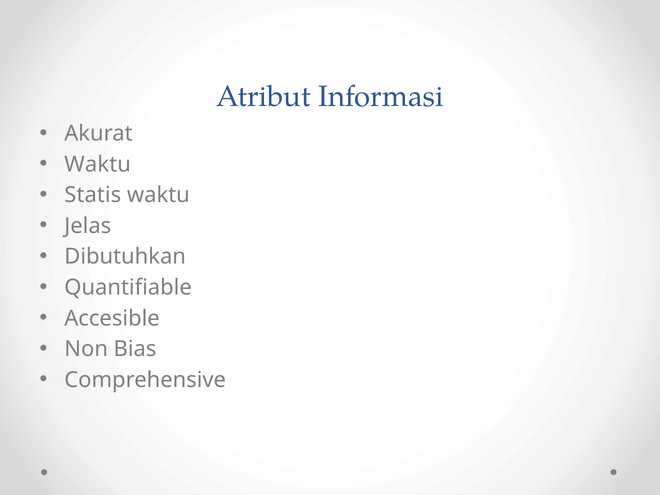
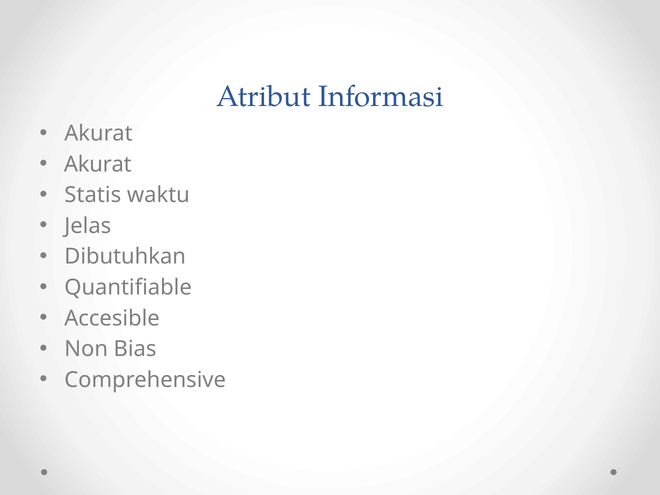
Waktu at (98, 164): Waktu -> Akurat
